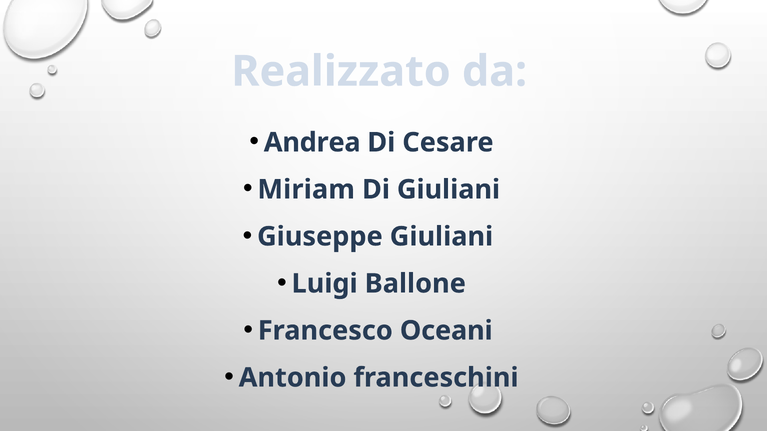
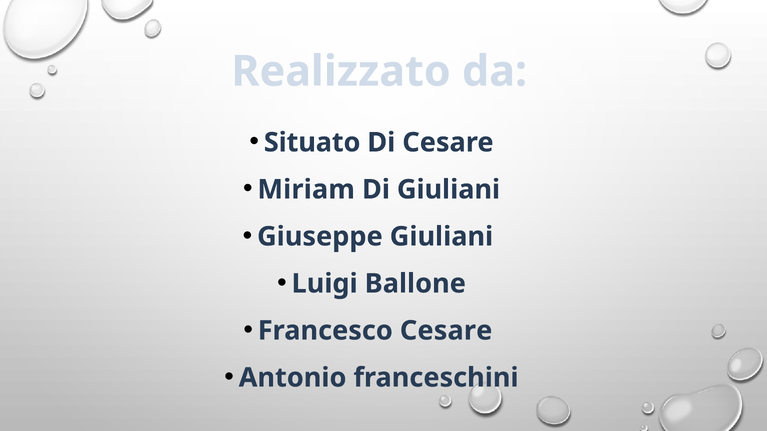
Andrea: Andrea -> Situato
Francesco Oceani: Oceani -> Cesare
